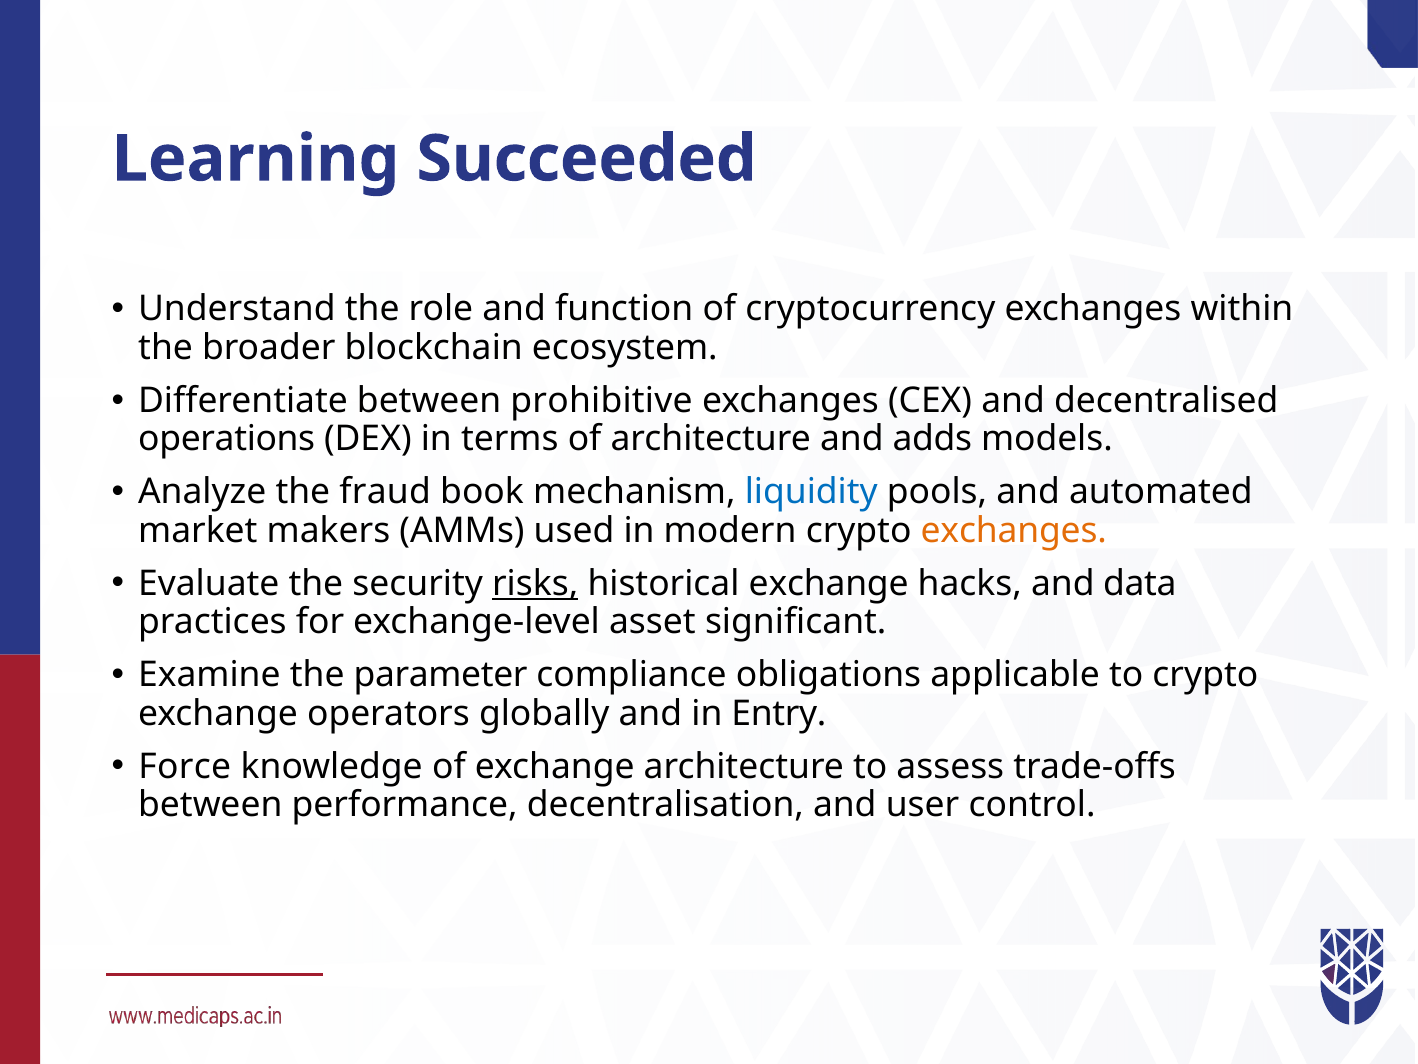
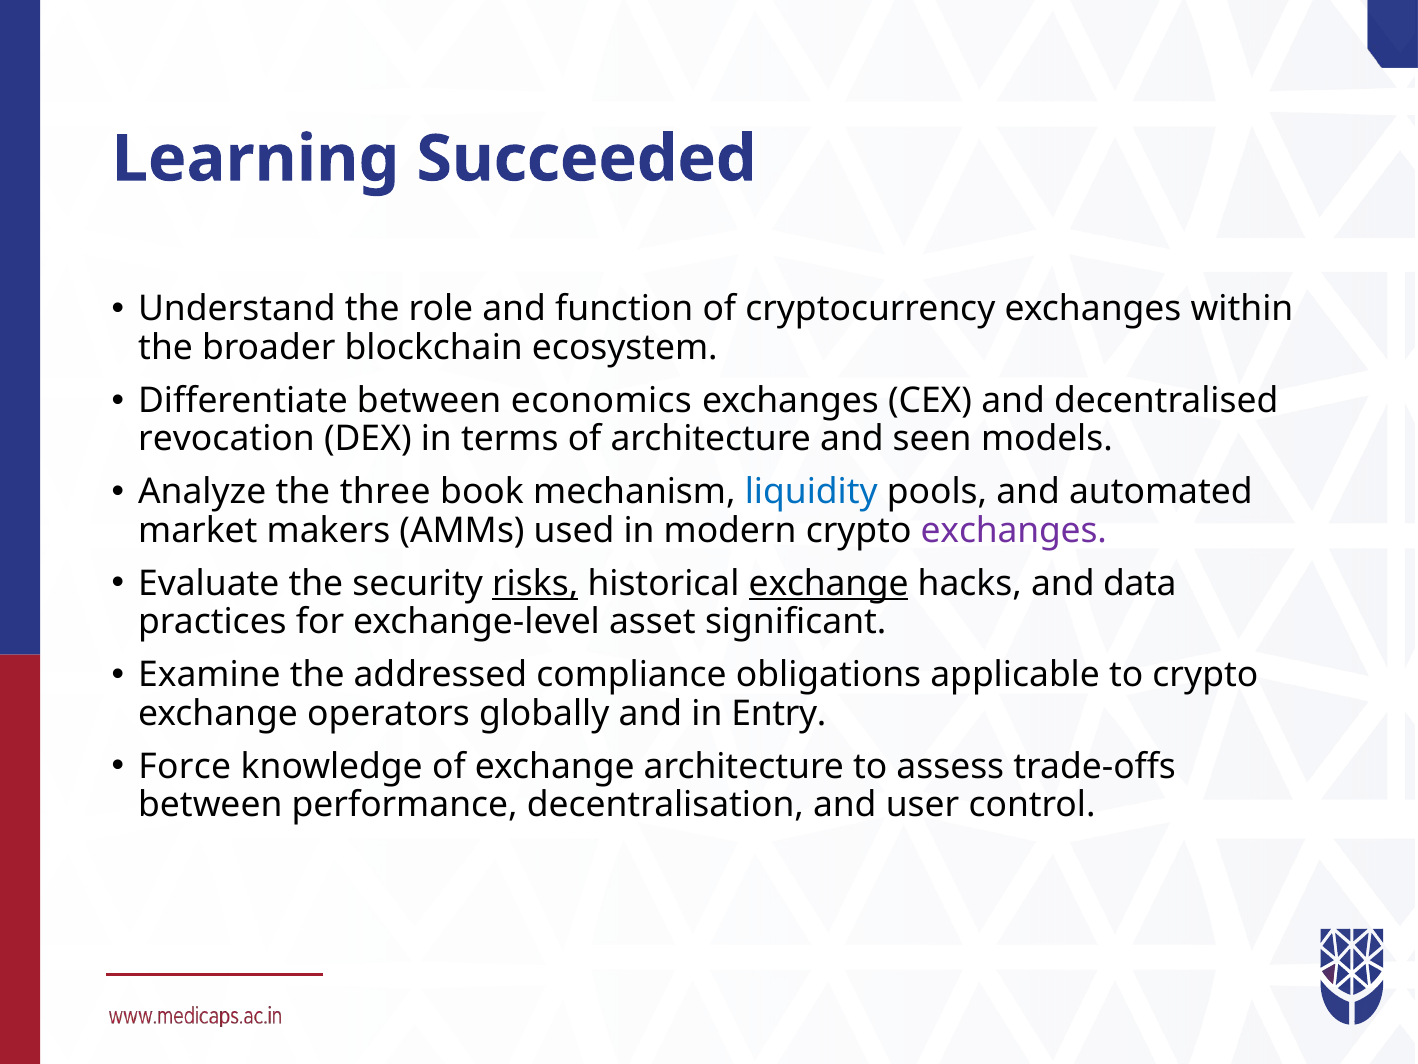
prohibitive: prohibitive -> economics
operations: operations -> revocation
adds: adds -> seen
fraud: fraud -> three
exchanges at (1014, 530) colour: orange -> purple
exchange at (829, 583) underline: none -> present
parameter: parameter -> addressed
